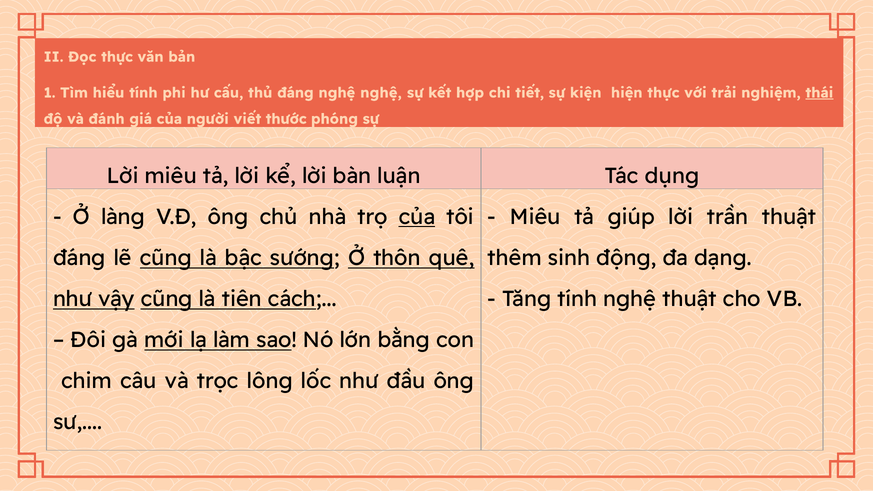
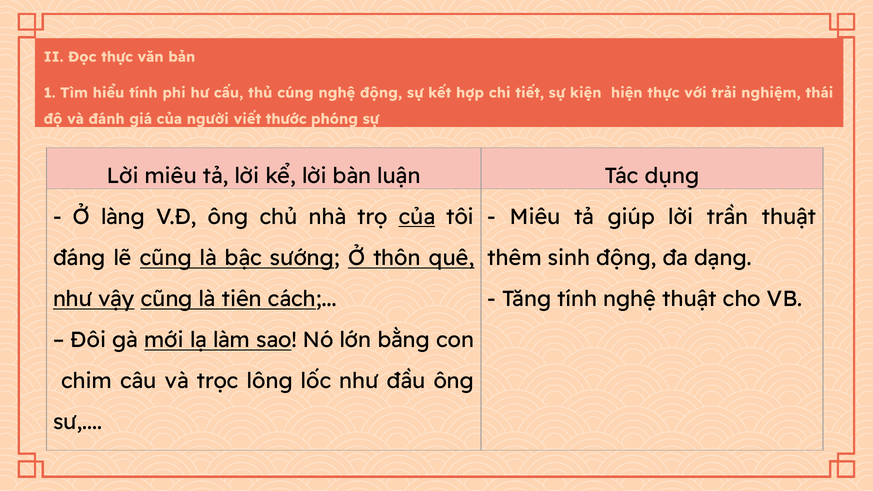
thủ đáng: đáng -> cúng
nghệ nghệ: nghệ -> động
thái underline: present -> none
